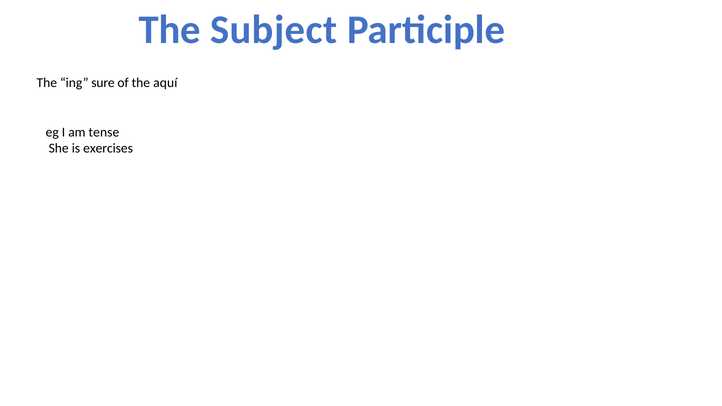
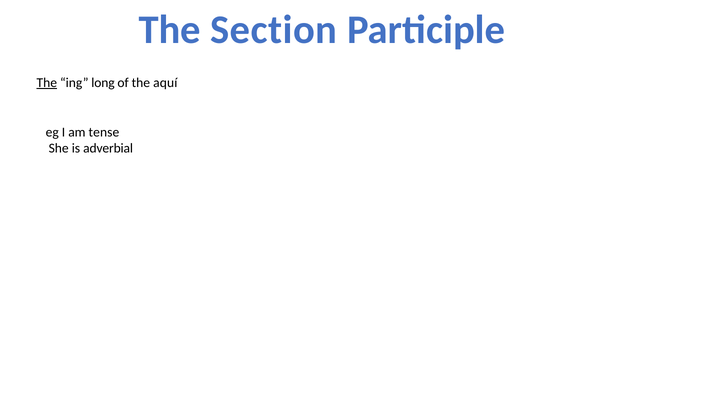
Subject: Subject -> Section
The at (47, 83) underline: none -> present
sure: sure -> long
exercises: exercises -> adverbial
